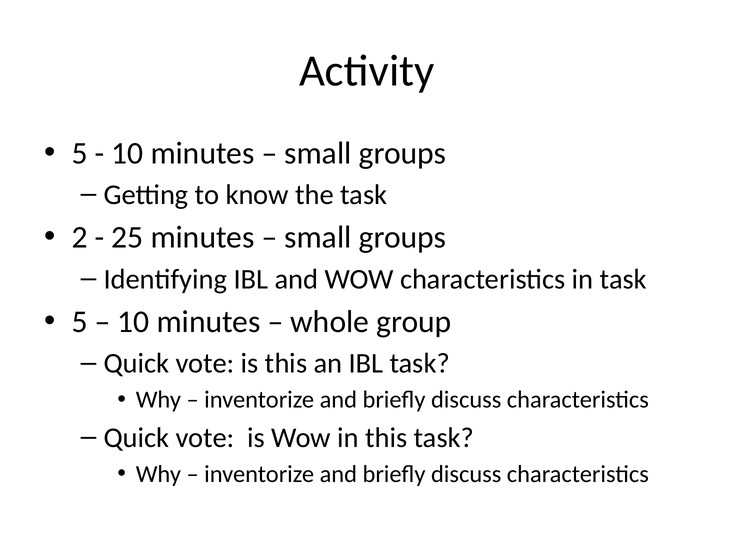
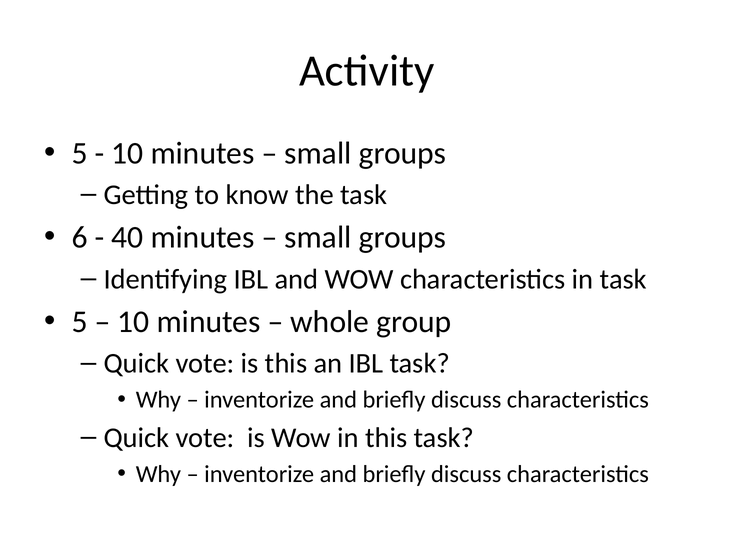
2: 2 -> 6
25: 25 -> 40
